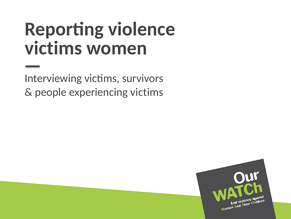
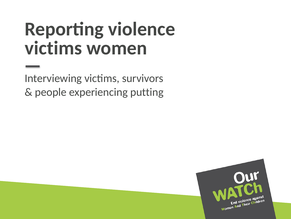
experiencing victims: victims -> putting
